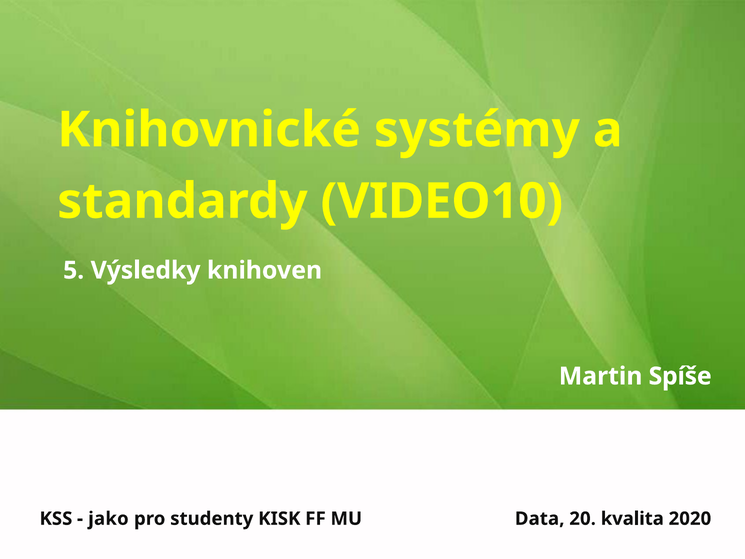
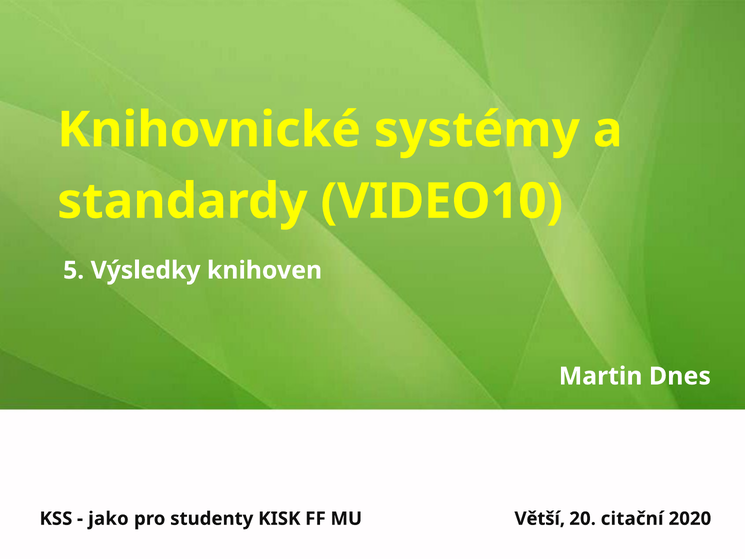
Spíše: Spíše -> Dnes
Data: Data -> Větší
kvalita: kvalita -> citační
